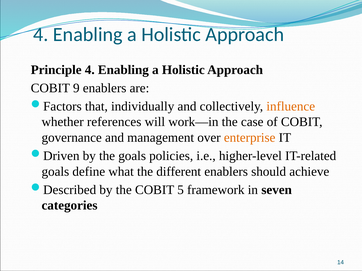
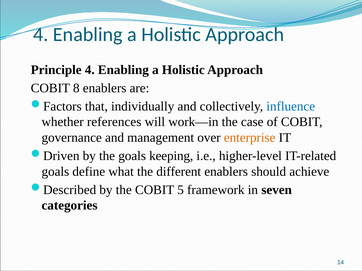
9: 9 -> 8
influence colour: orange -> blue
policies: policies -> keeping
